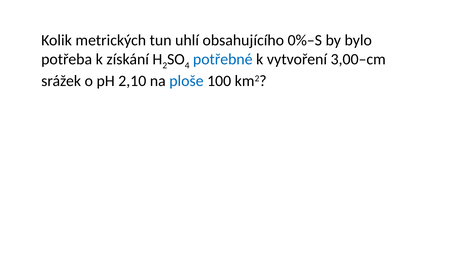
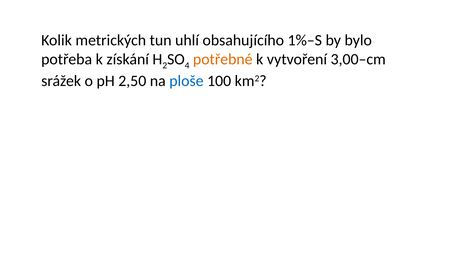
0%–S: 0%–S -> 1%–S
potřebné colour: blue -> orange
2,10: 2,10 -> 2,50
